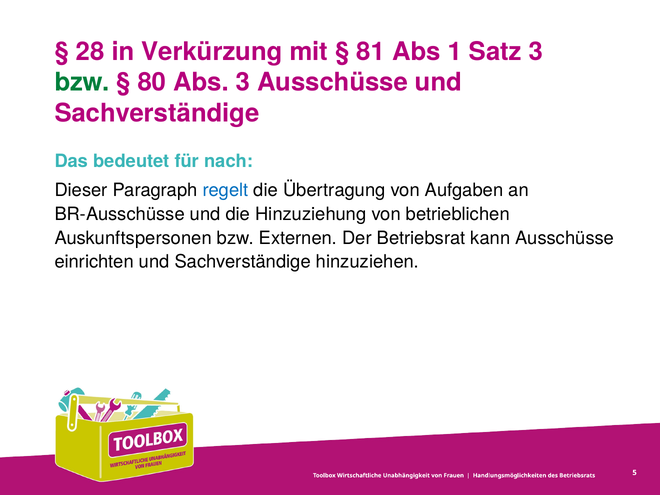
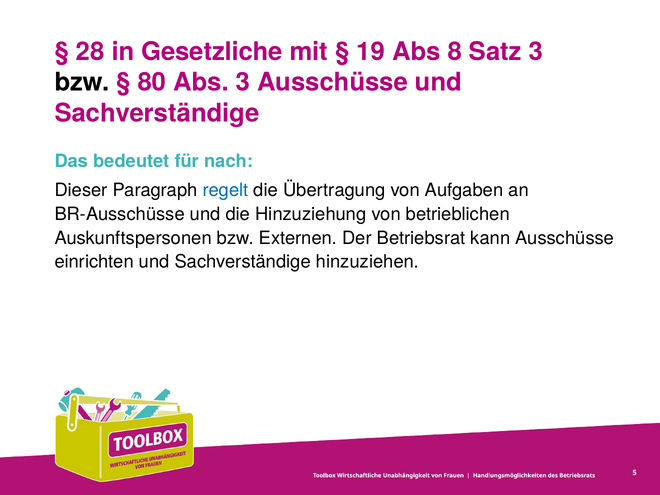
Verkürzung: Verkürzung -> Gesetzliche
81: 81 -> 19
1: 1 -> 8
bzw at (82, 82) colour: green -> black
